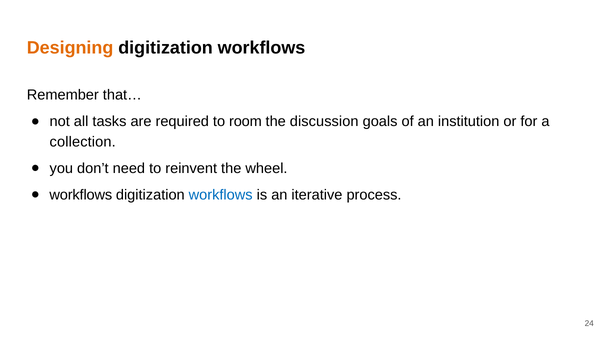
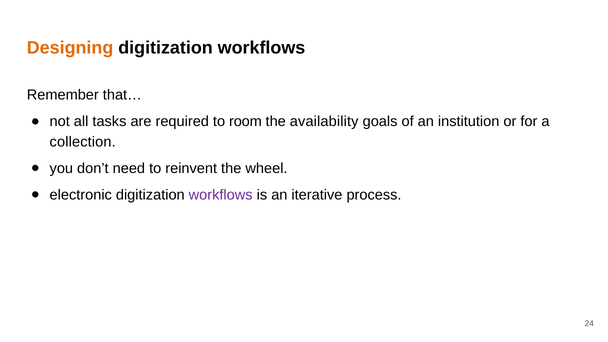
discussion: discussion -> availability
workflows at (81, 195): workflows -> electronic
workflows at (221, 195) colour: blue -> purple
